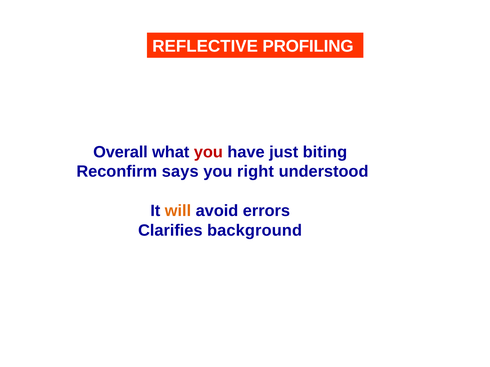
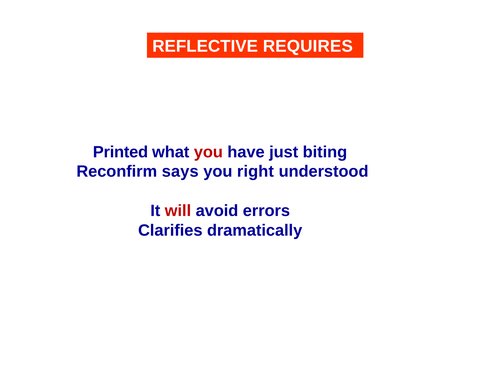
PROFILING: PROFILING -> REQUIRES
Overall: Overall -> Printed
will colour: orange -> red
background: background -> dramatically
